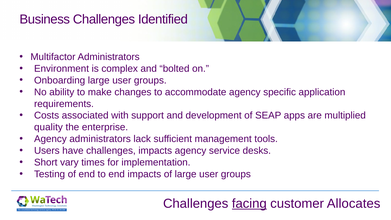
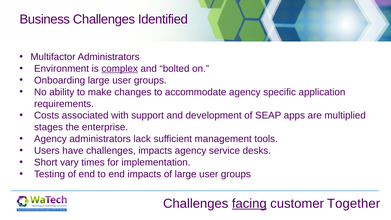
complex underline: none -> present
quality: quality -> stages
Allocates: Allocates -> Together
